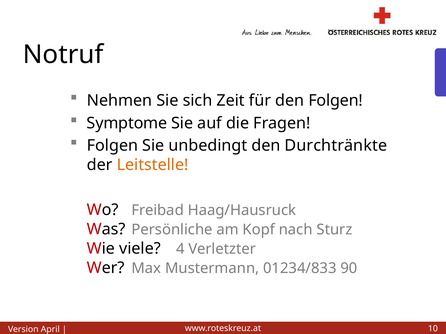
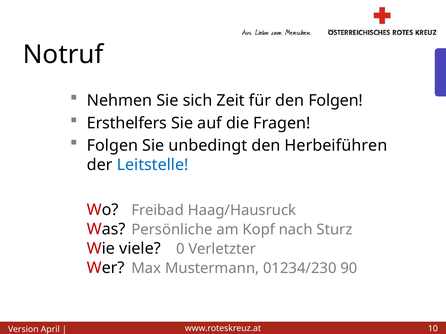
Symptome: Symptome -> Ersthelfers
Durchtränkte: Durchtränkte -> Herbeiführen
Leitstelle colour: orange -> blue
4: 4 -> 0
01234/833: 01234/833 -> 01234/230
